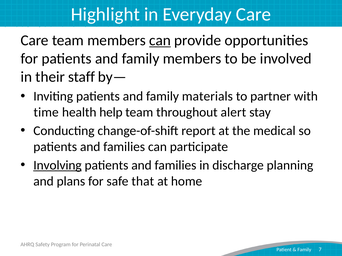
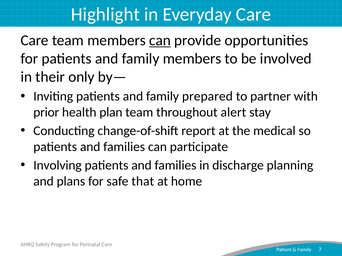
staff: staff -> only
materials: materials -> prepared
time: time -> prior
help: help -> plan
Involving underline: present -> none
